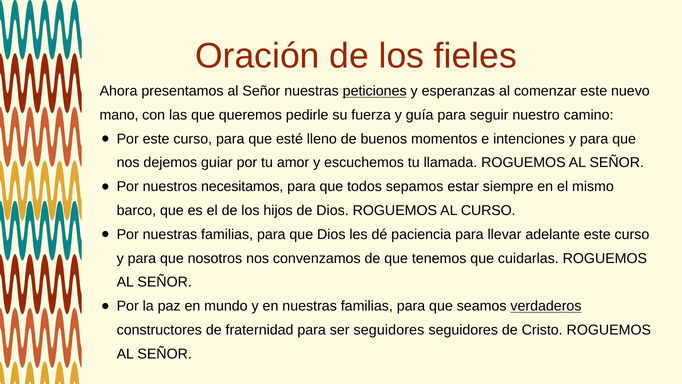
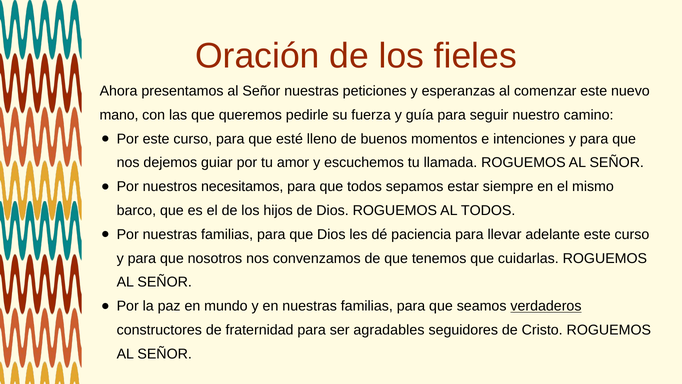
peticiones underline: present -> none
AL CURSO: CURSO -> TODOS
ser seguidores: seguidores -> agradables
